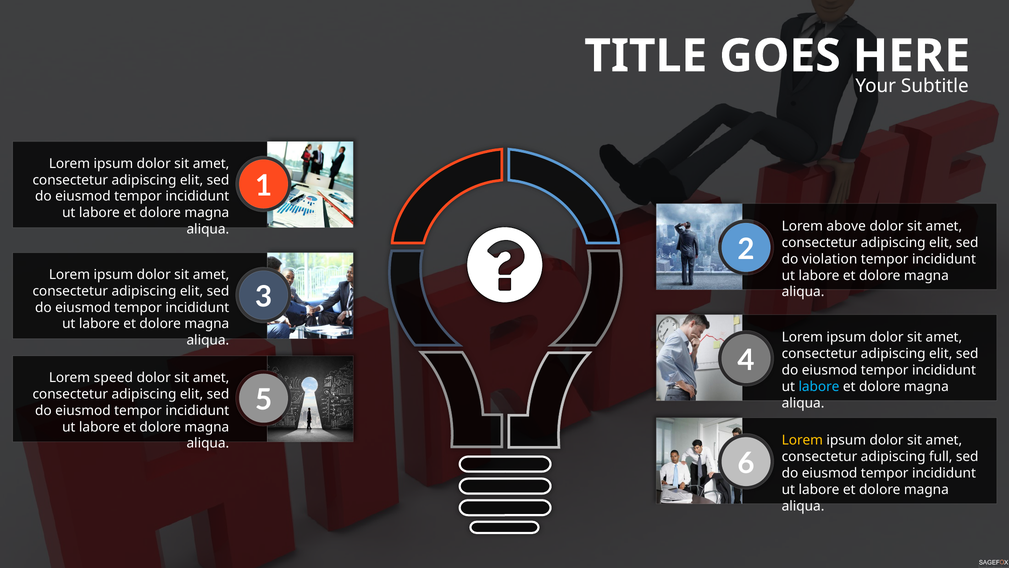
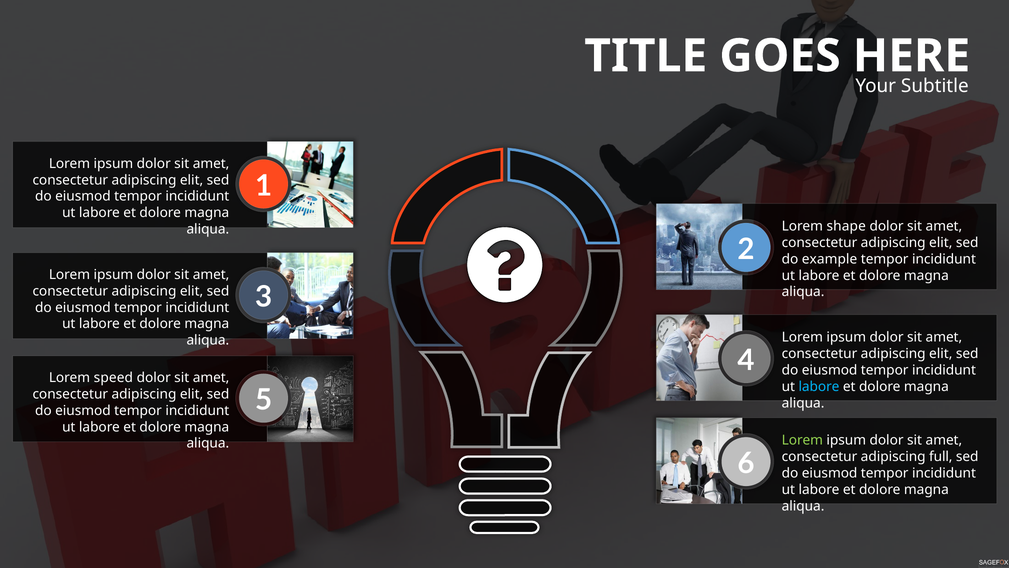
above: above -> shape
violation: violation -> example
Lorem at (802, 440) colour: yellow -> light green
